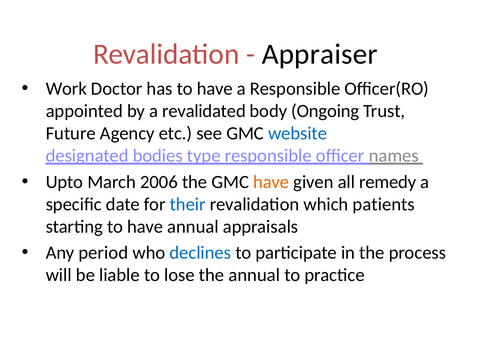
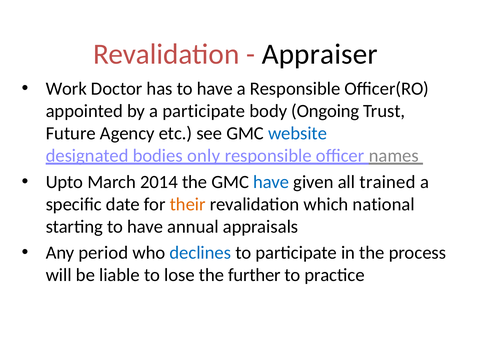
a revalidated: revalidated -> participate
type: type -> only
2006: 2006 -> 2014
have at (271, 182) colour: orange -> blue
remedy: remedy -> trained
their colour: blue -> orange
patients: patients -> national
the annual: annual -> further
